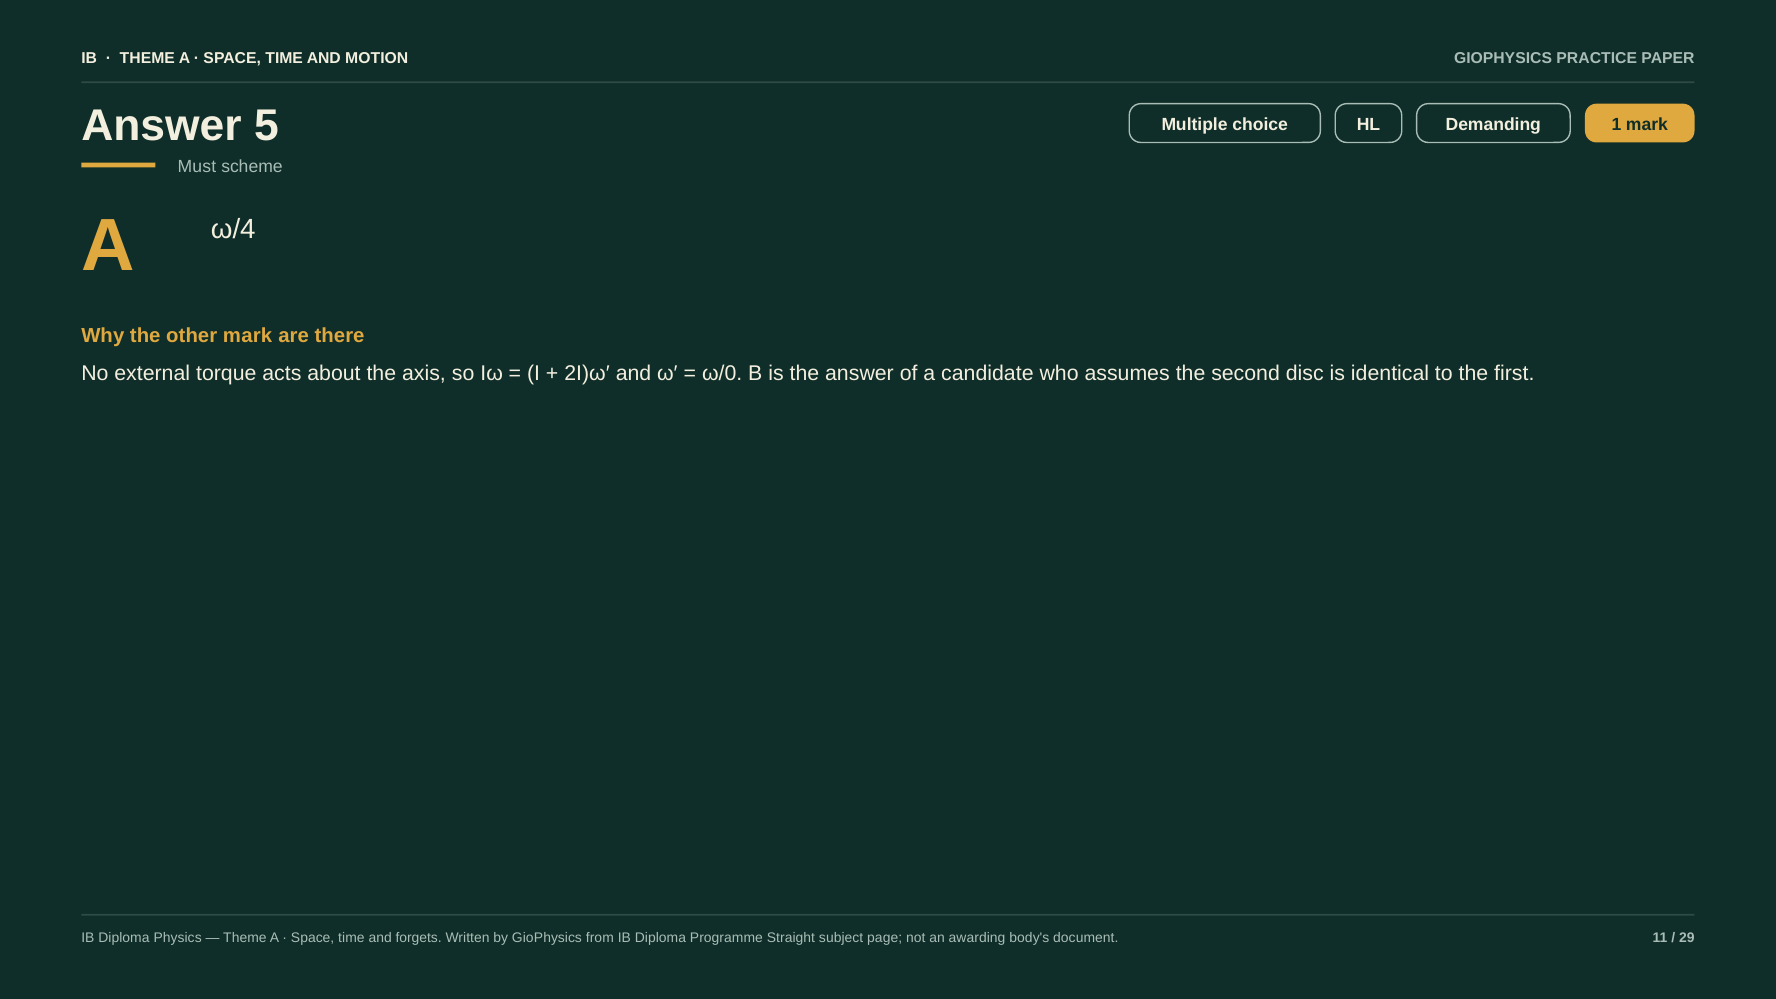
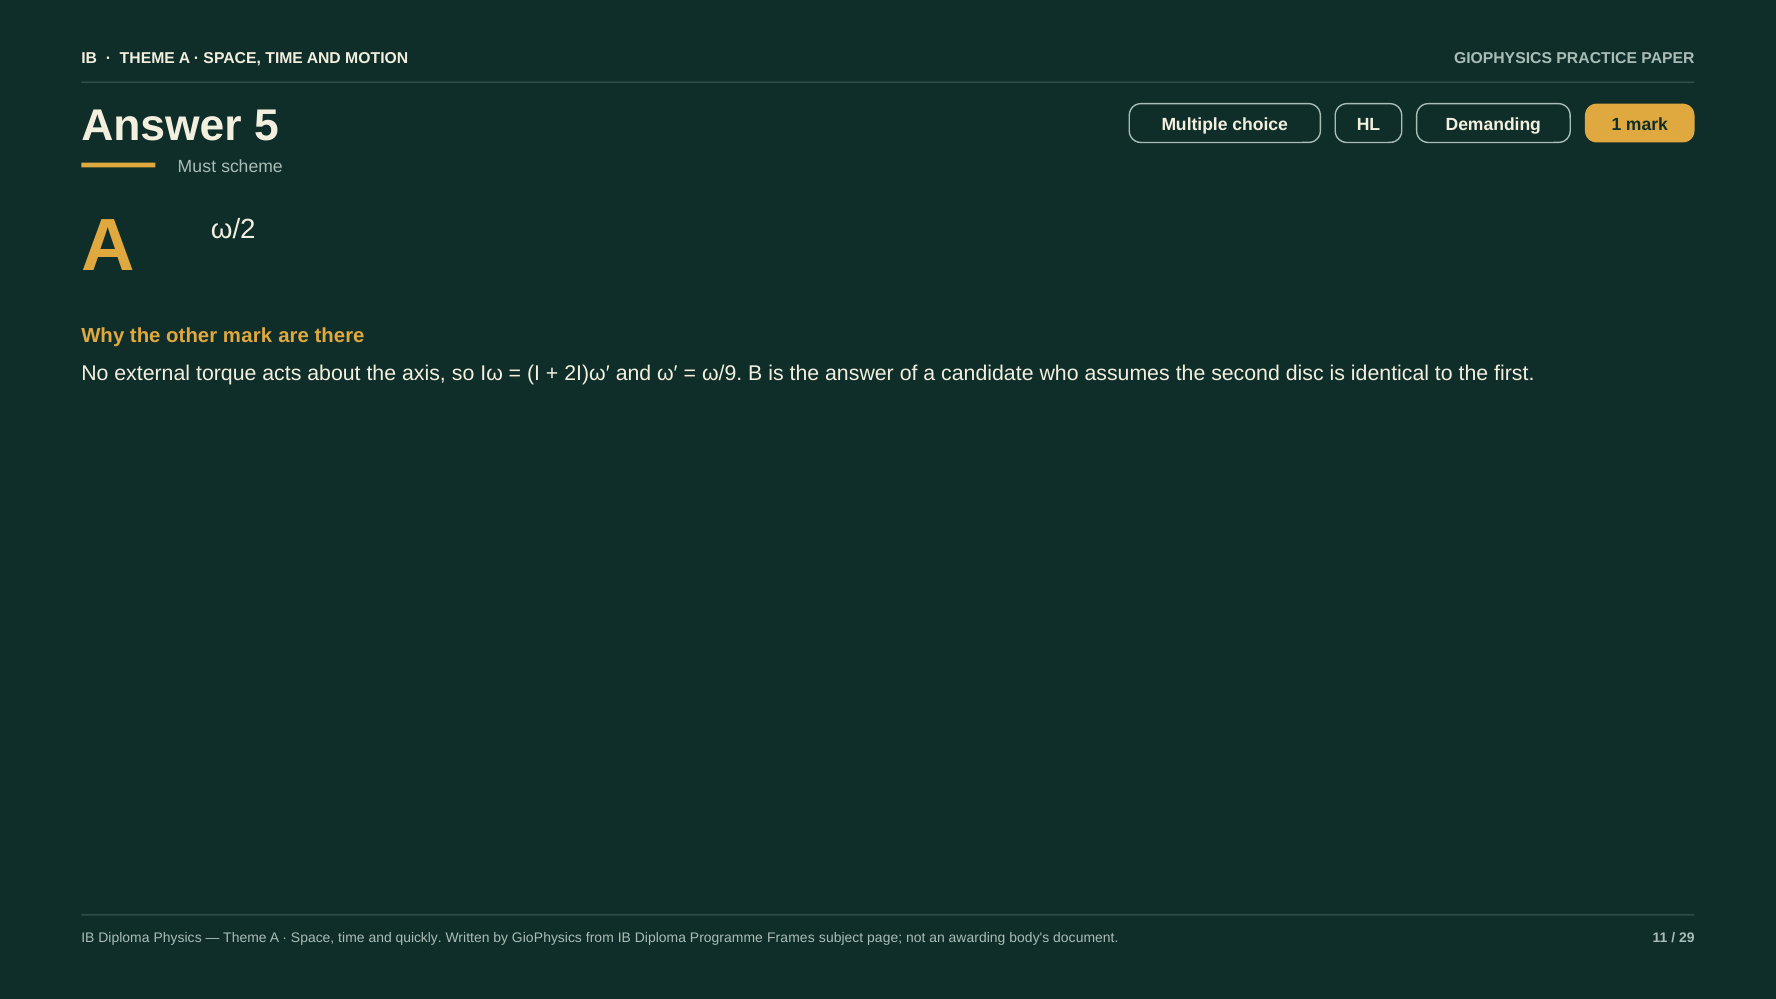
ω/4: ω/4 -> ω/2
ω/0: ω/0 -> ω/9
forgets: forgets -> quickly
Straight: Straight -> Frames
